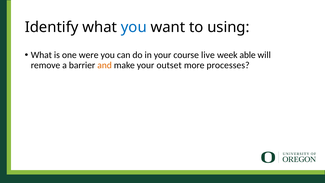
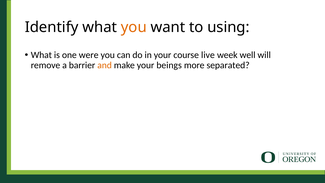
you at (134, 27) colour: blue -> orange
able: able -> well
outset: outset -> beings
processes: processes -> separated
